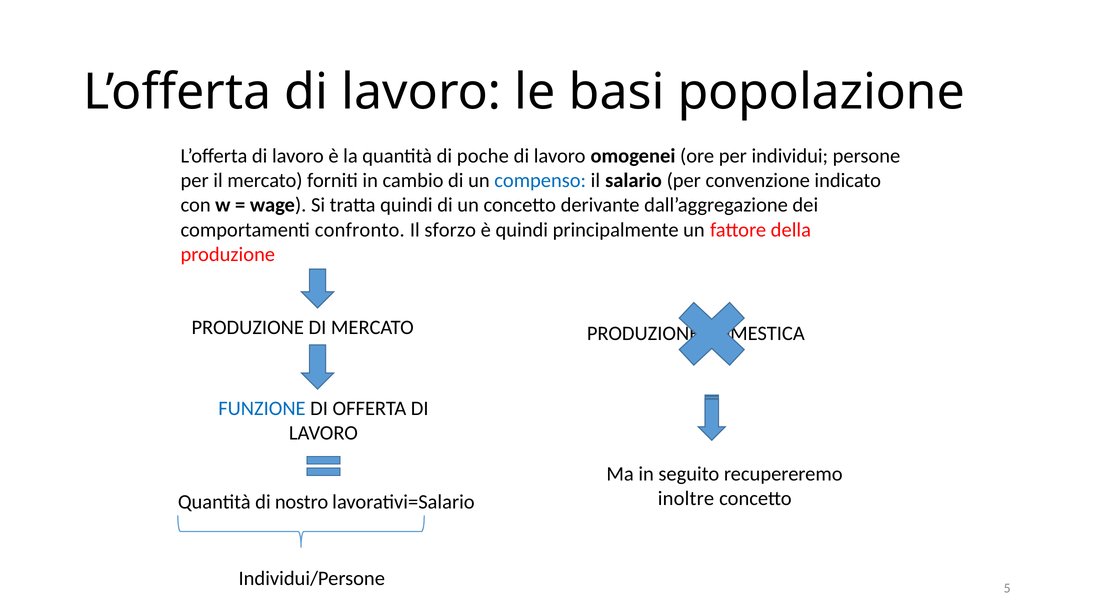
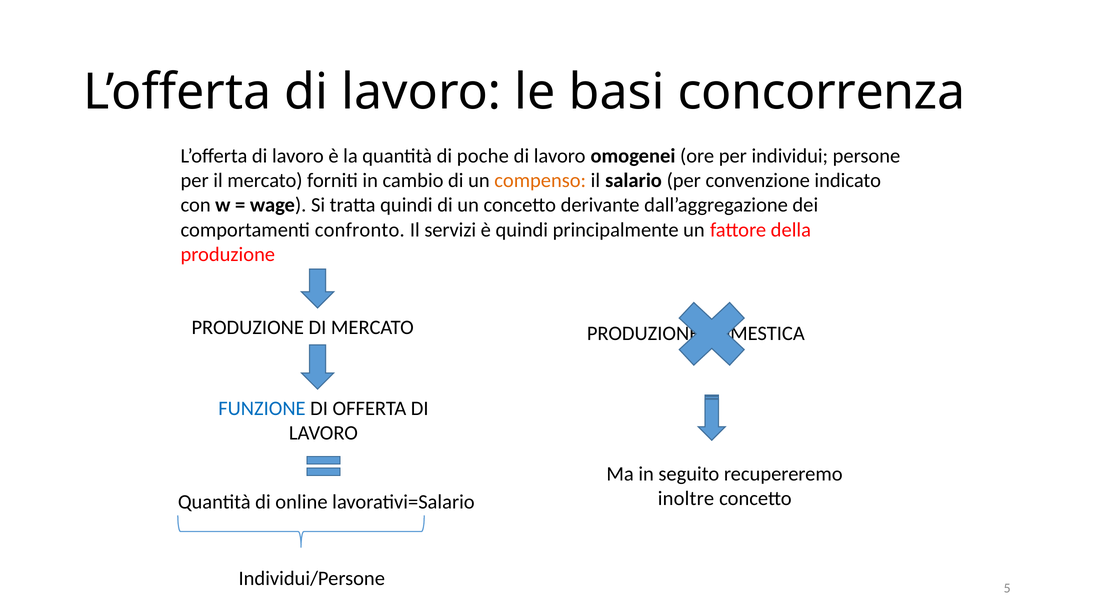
popolazione: popolazione -> concorrenza
compenso colour: blue -> orange
sforzo: sforzo -> servizi
nostro: nostro -> online
